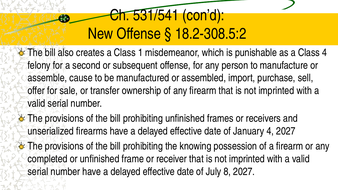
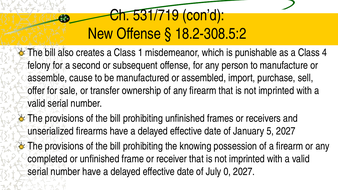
531/541: 531/541 -> 531/719
January 4: 4 -> 5
8: 8 -> 0
